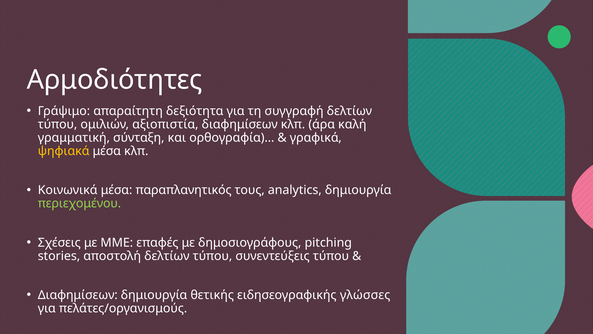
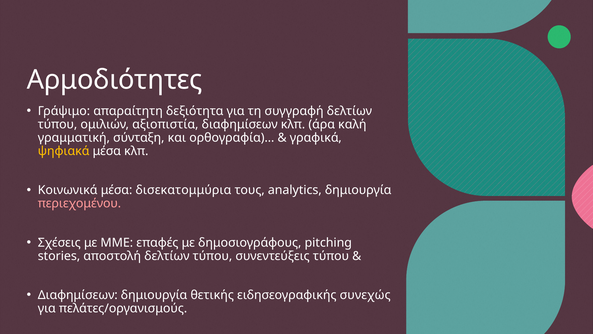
παραπλανητικός: παραπλανητικός -> δισεκατομμύρια
περιεχομένου colour: light green -> pink
γλώσσες: γλώσσες -> συνεχώς
